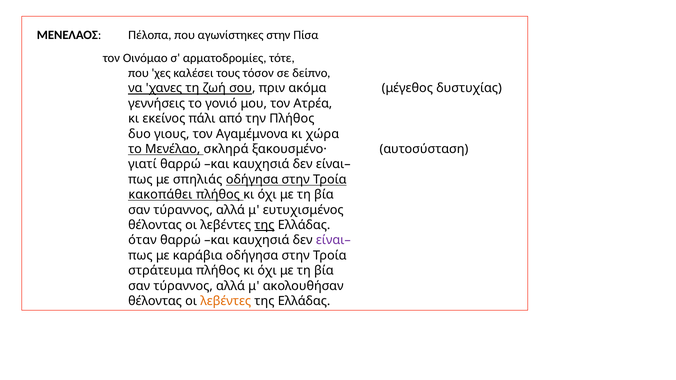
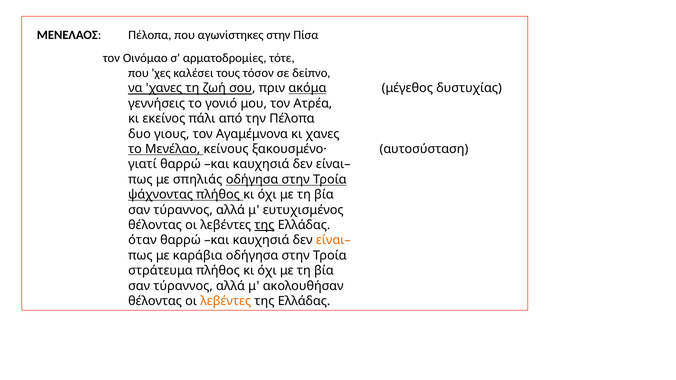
ακόμα underline: none -> present
την Πλήθος: Πλήθος -> Πέλοπα
κι χώρα: χώρα -> χανες
σκληρά: σκληρά -> κείνους
κακοπάθει: κακοπάθει -> ψάχνοντας
είναι– at (333, 240) colour: purple -> orange
